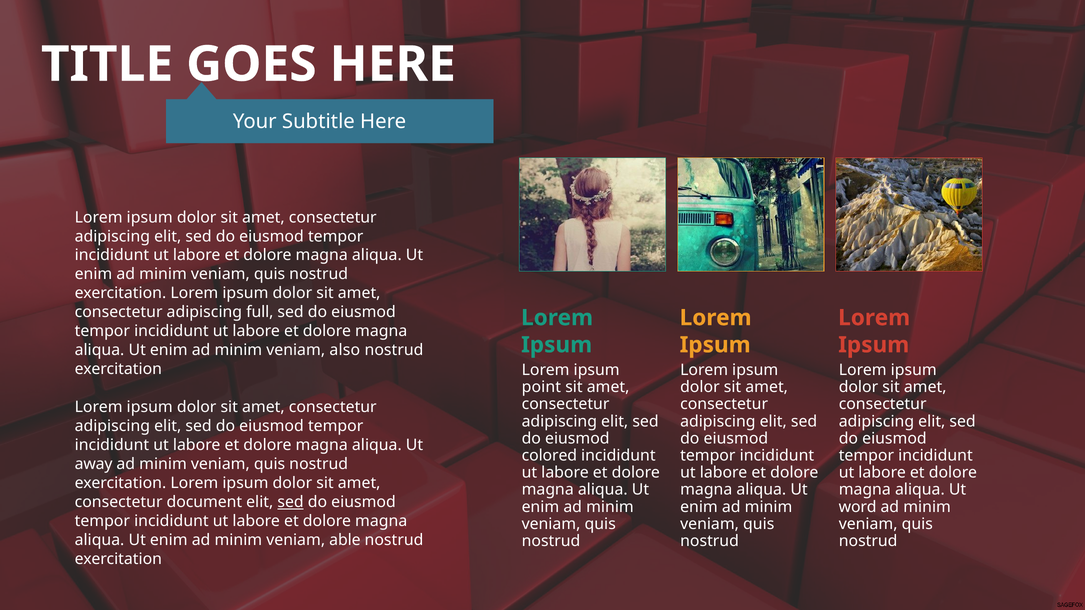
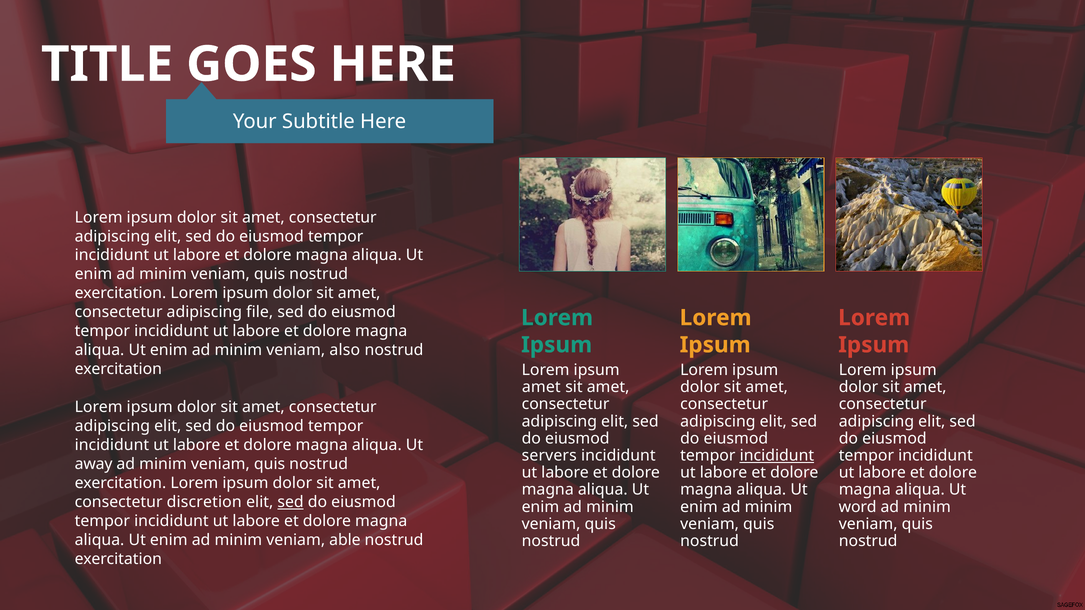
full: full -> file
point at (541, 387): point -> amet
colored: colored -> servers
incididunt at (777, 456) underline: none -> present
document: document -> discretion
